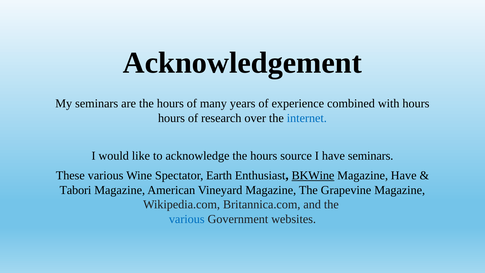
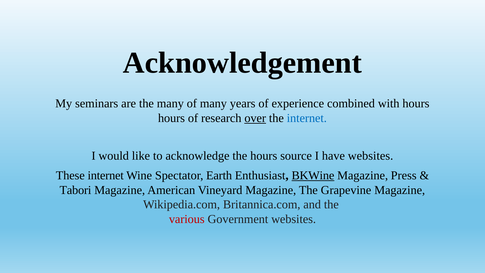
are the hours: hours -> many
over underline: none -> present
have seminars: seminars -> websites
These various: various -> internet
Magazine Have: Have -> Press
various at (187, 219) colour: blue -> red
